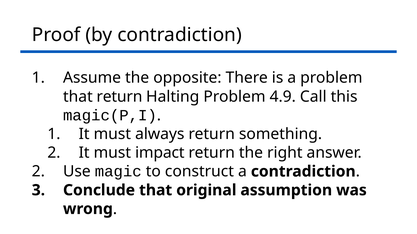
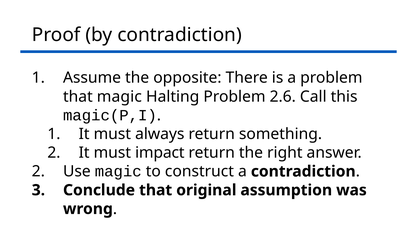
that return: return -> magic
4.9: 4.9 -> 2.6
